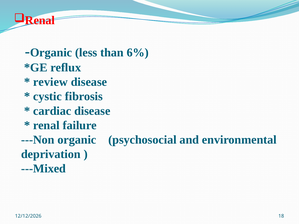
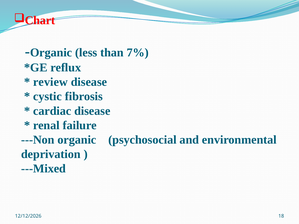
Renal at (40, 20): Renal -> Chart
6%: 6% -> 7%
